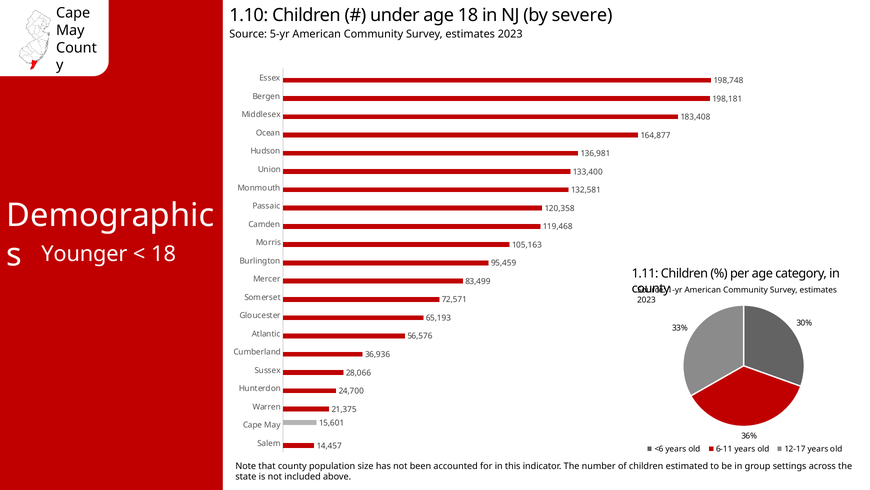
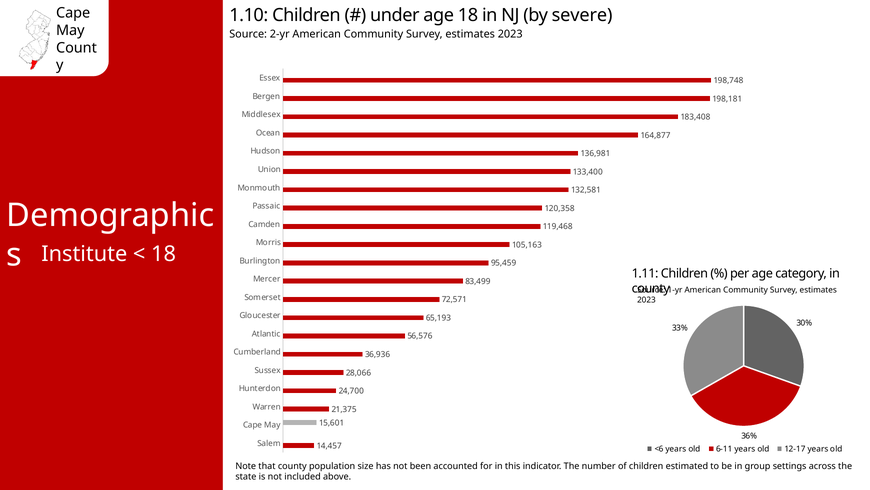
5-yr: 5-yr -> 2-yr
Younger: Younger -> Institute
